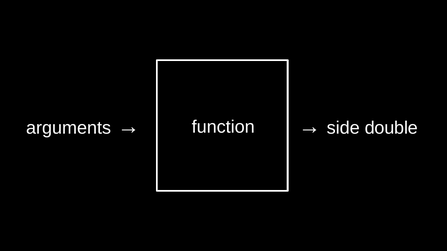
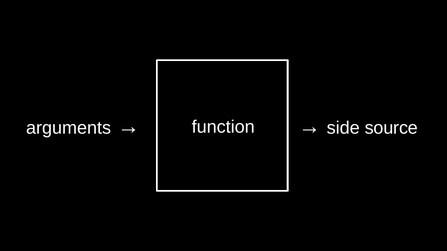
double: double -> source
